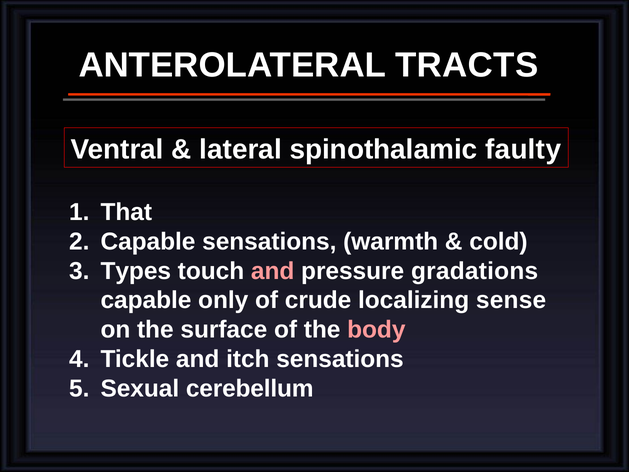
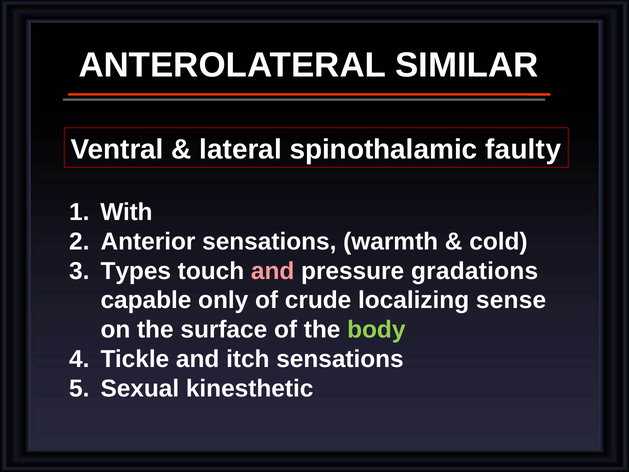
TRACTS: TRACTS -> SIMILAR
That: That -> With
Capable at (148, 241): Capable -> Anterior
body colour: pink -> light green
cerebellum: cerebellum -> kinesthetic
